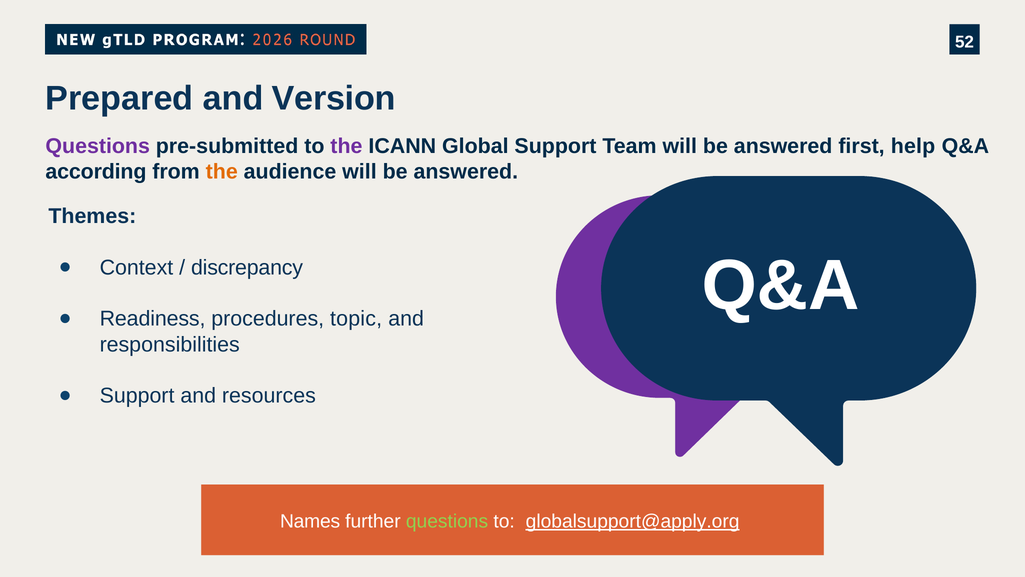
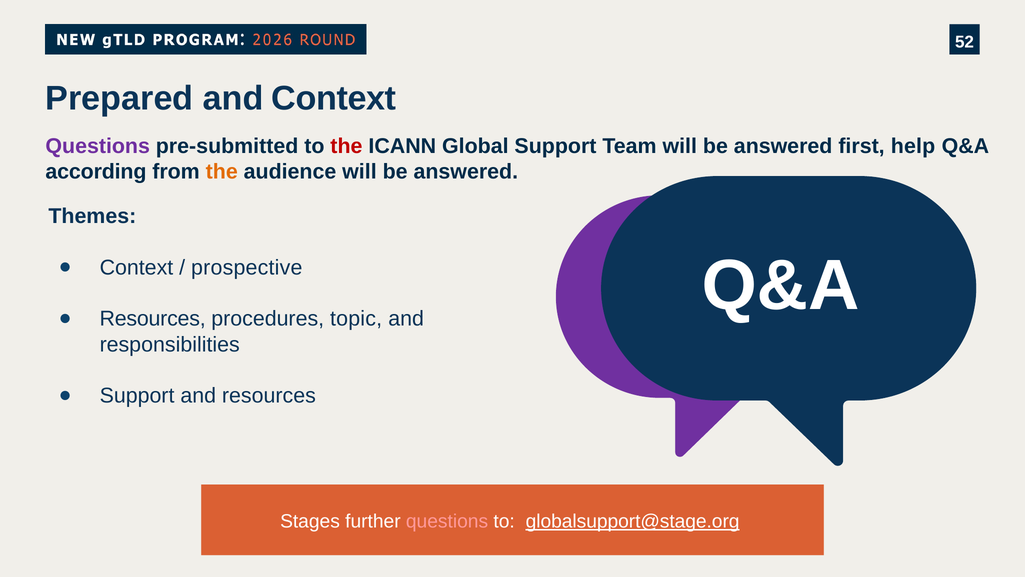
and Version: Version -> Context
the at (346, 146) colour: purple -> red
discrepancy: discrepancy -> prospective
Readiness at (153, 319): Readiness -> Resources
Names: Names -> Stages
questions at (447, 521) colour: light green -> pink
globalsupport@apply.org: globalsupport@apply.org -> globalsupport@stage.org
